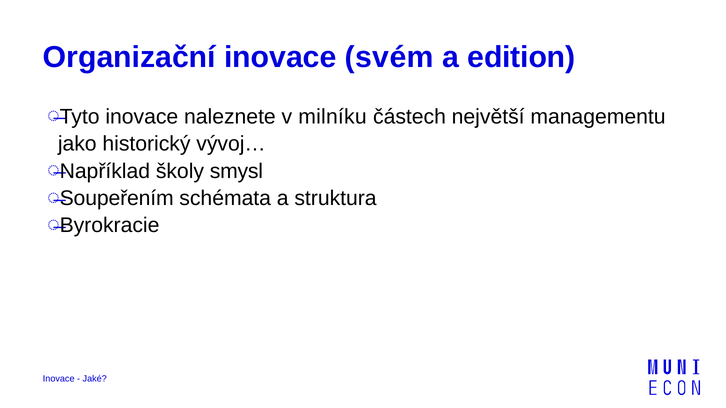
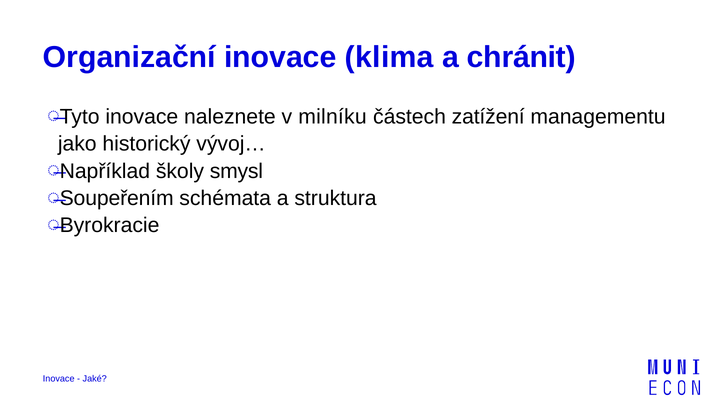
svém: svém -> klima
edition: edition -> chránit
největší: největší -> zatížení
